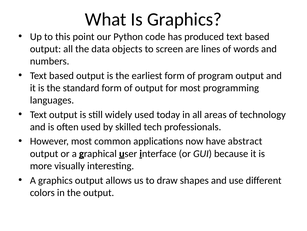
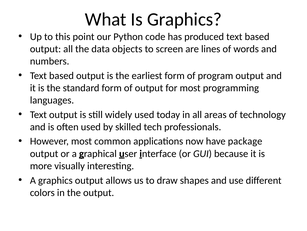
abstract: abstract -> package
